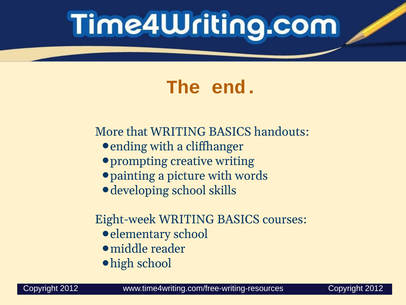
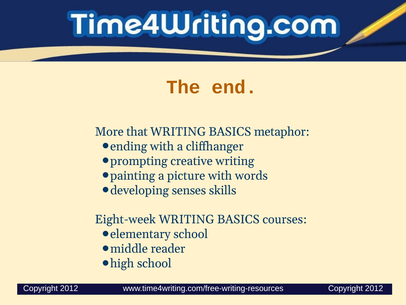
handouts: handouts -> metaphor
developing school: school -> senses
